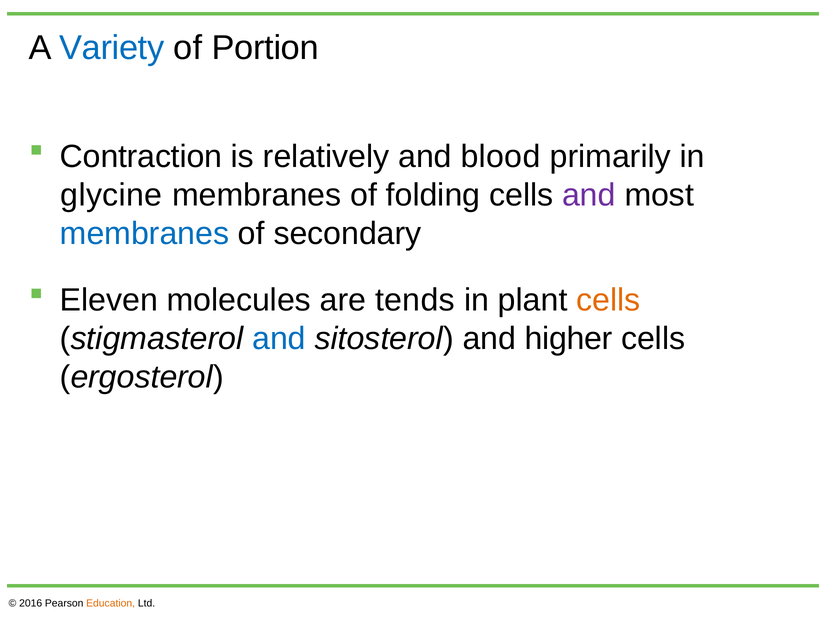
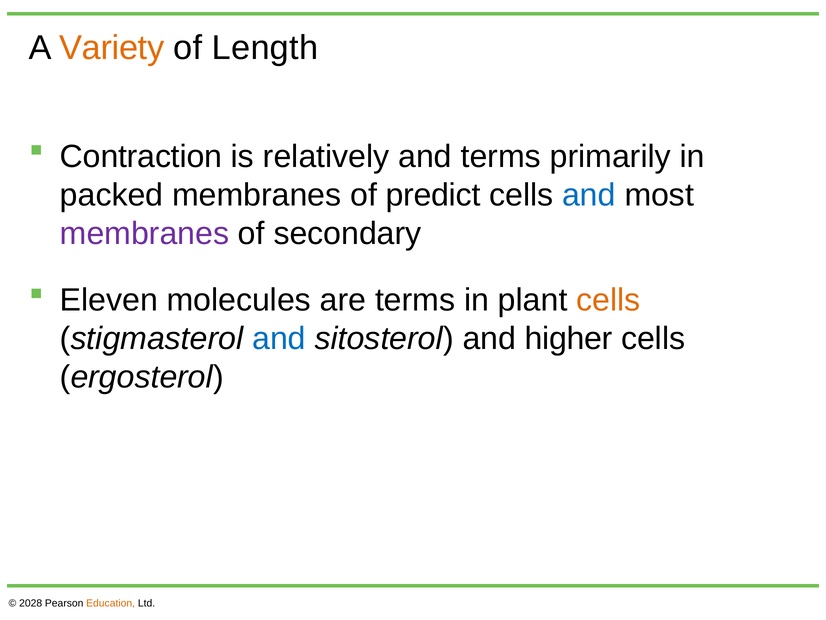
Variety colour: blue -> orange
Portion: Portion -> Length
and blood: blood -> terms
glycine: glycine -> packed
folding: folding -> predict
and at (589, 195) colour: purple -> blue
membranes at (145, 234) colour: blue -> purple
are tends: tends -> terms
2016: 2016 -> 2028
